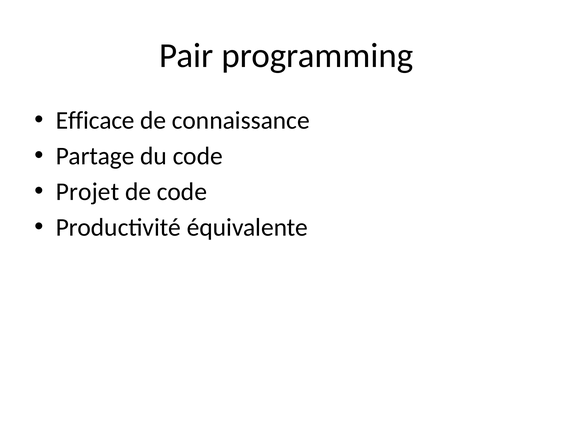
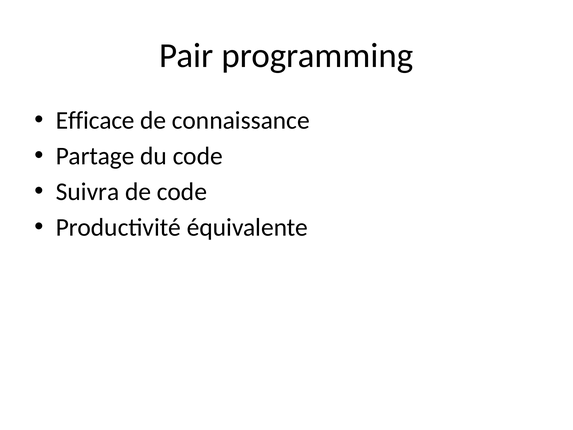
Projet: Projet -> Suivra
